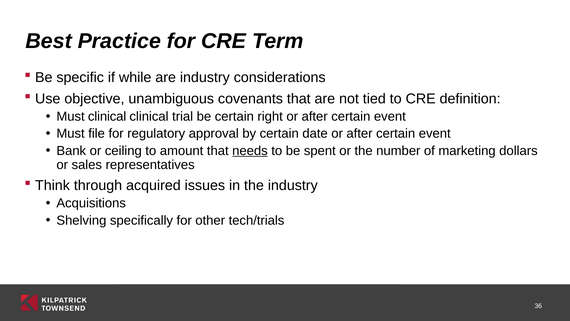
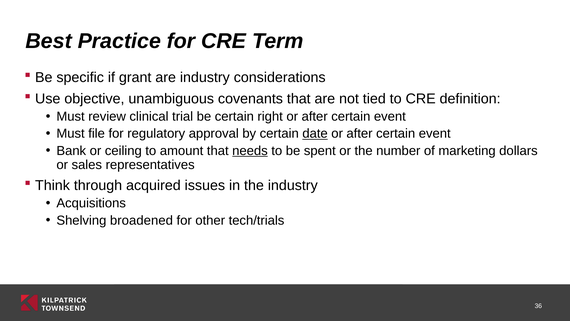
while: while -> grant
Must clinical: clinical -> review
date underline: none -> present
specifically: specifically -> broadened
